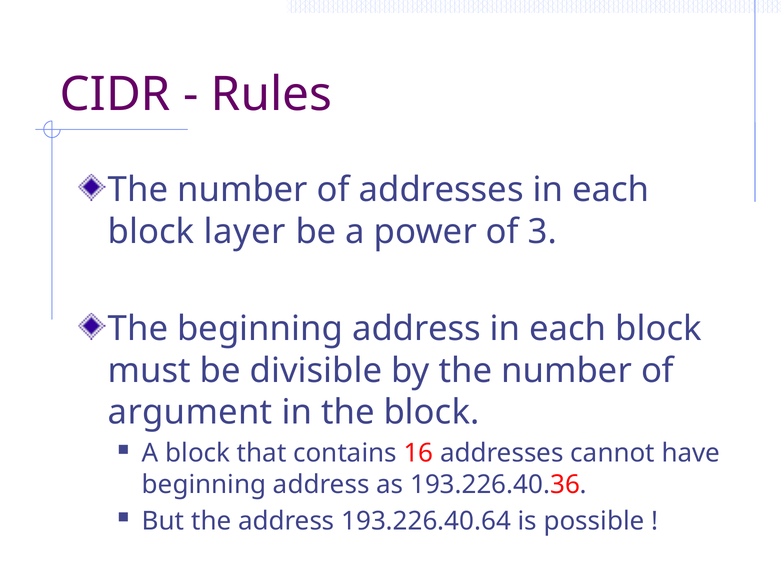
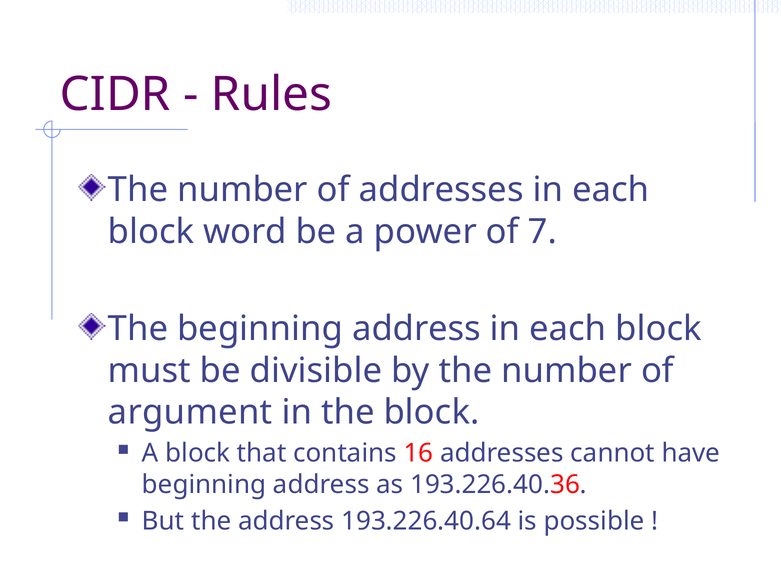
layer: layer -> word
3: 3 -> 7
